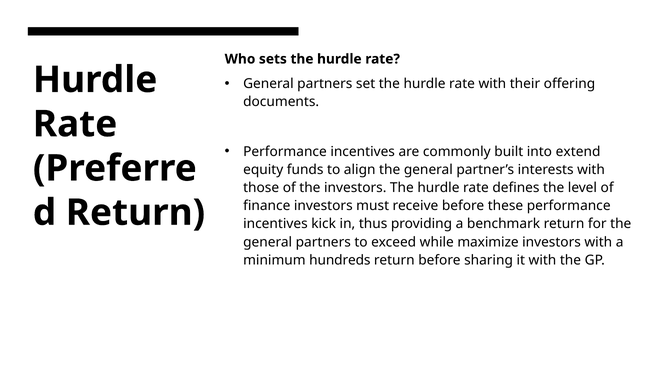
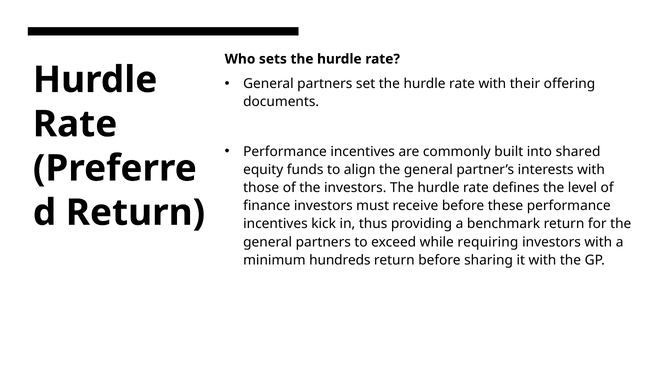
extend: extend -> shared
maximize: maximize -> requiring
